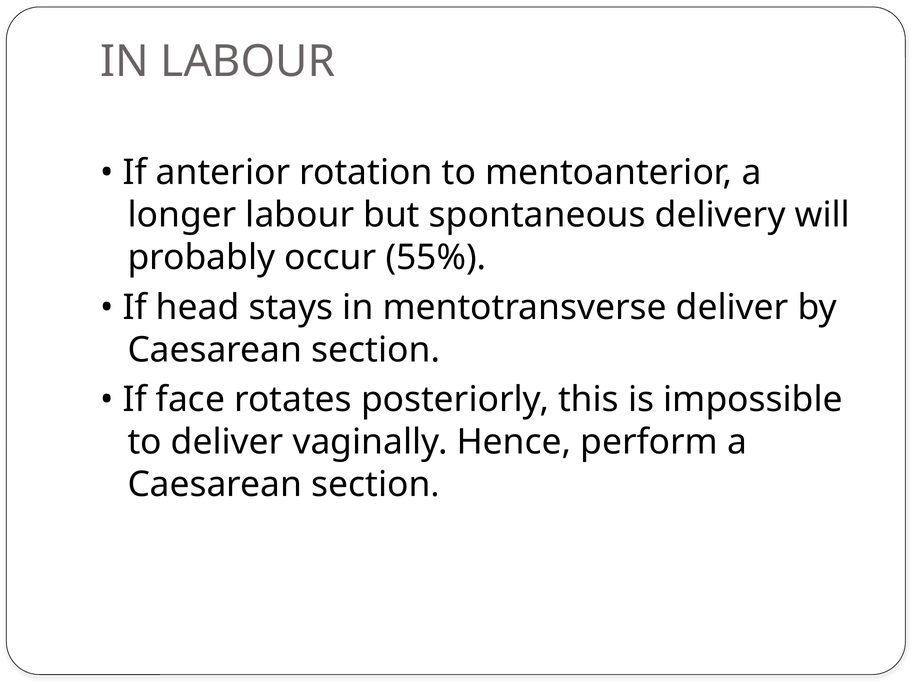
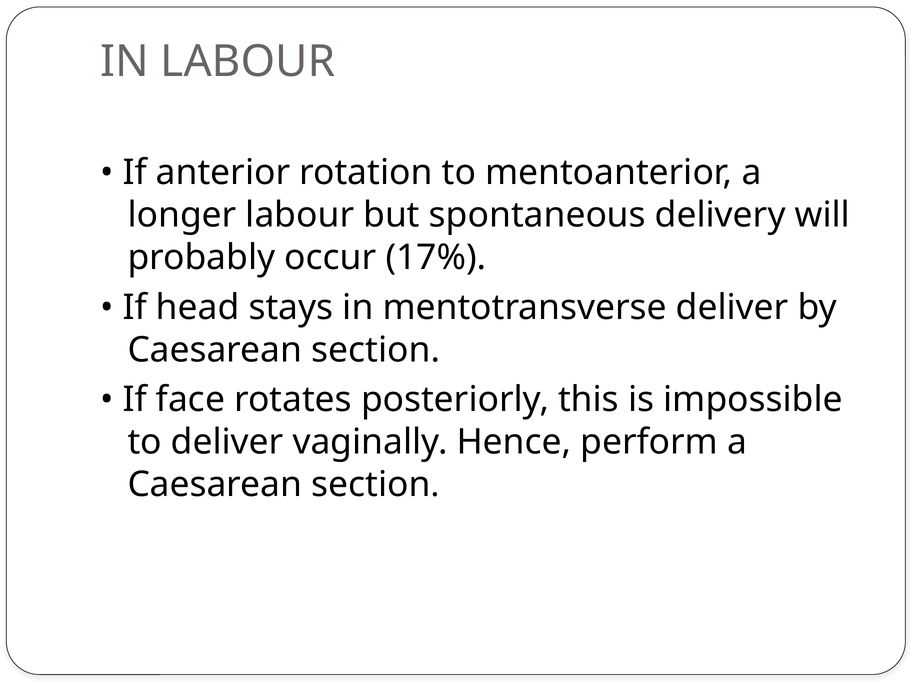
55%: 55% -> 17%
